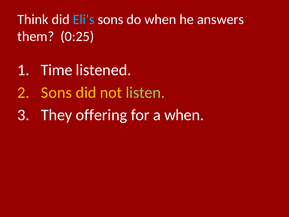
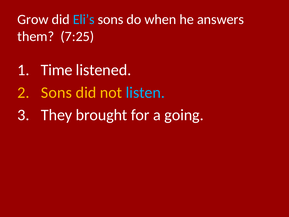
Think: Think -> Grow
0:25: 0:25 -> 7:25
listen colour: light green -> light blue
offering: offering -> brought
a when: when -> going
